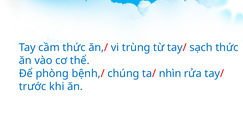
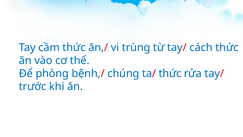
sạch: sạch -> cách
ta/ nhìn: nhìn -> thức
